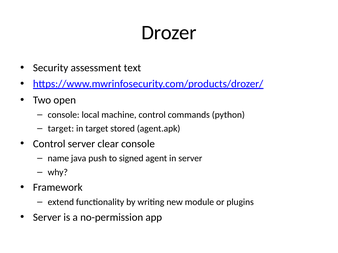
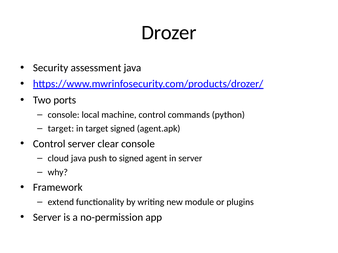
assessment text: text -> java
open: open -> ports
target stored: stored -> signed
name: name -> cloud
